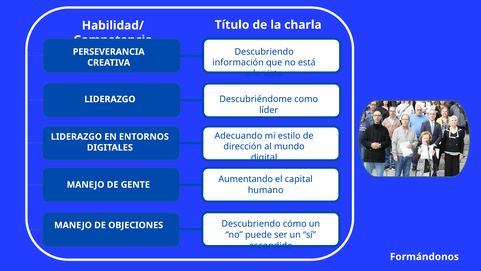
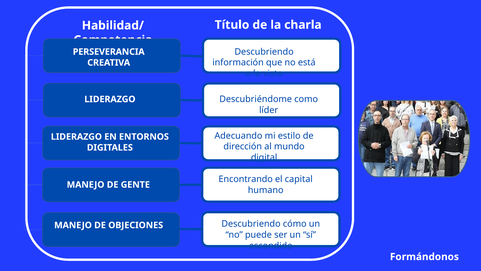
Aumentando: Aumentando -> Encontrando
